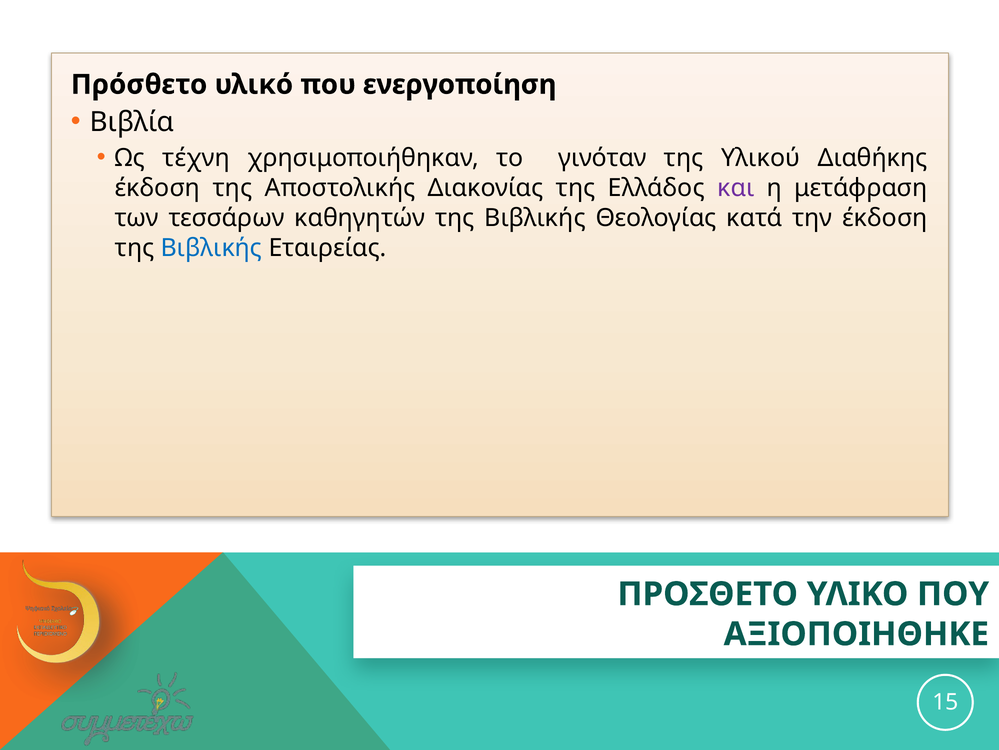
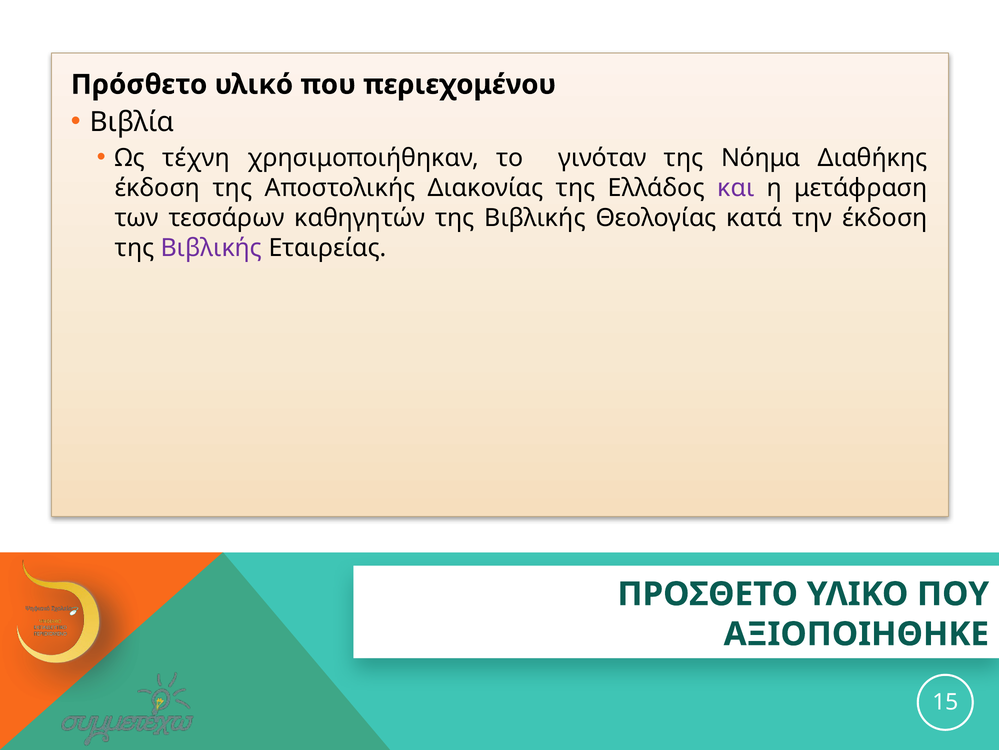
ενεργοποίηση: ενεργοποίηση -> περιεχομένου
Υλικού: Υλικού -> Νόημα
Βιβλικής at (211, 248) colour: blue -> purple
